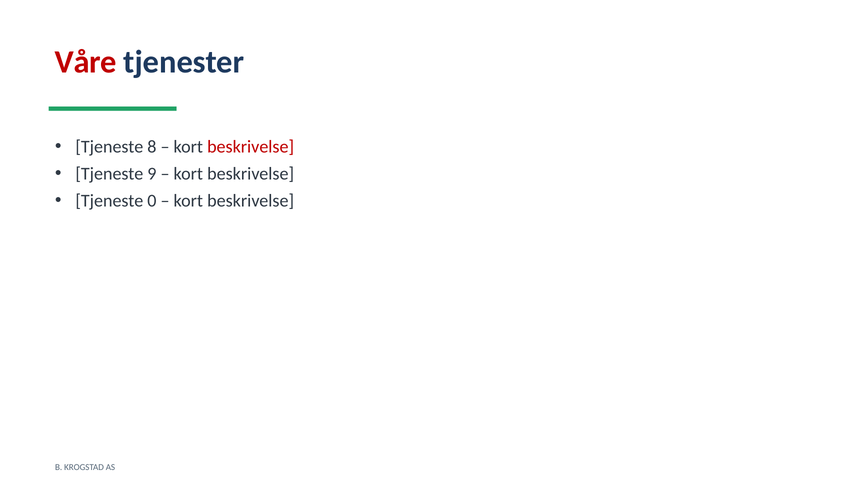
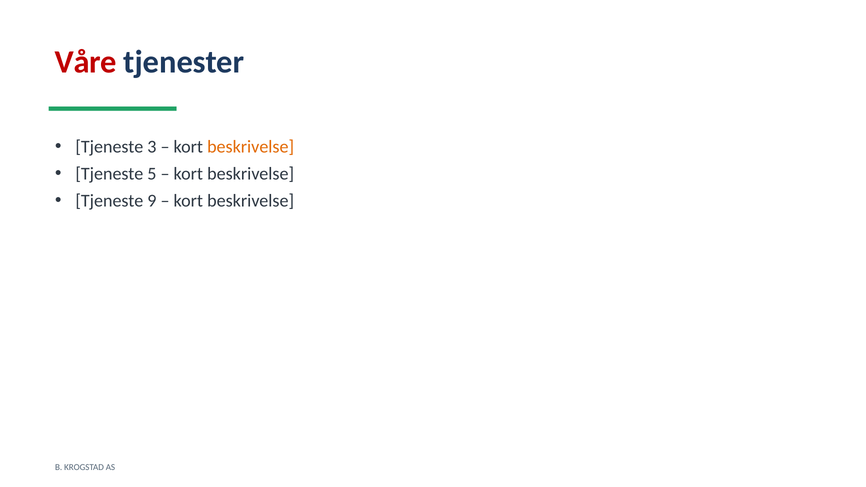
8: 8 -> 3
beskrivelse at (251, 147) colour: red -> orange
9: 9 -> 5
0: 0 -> 9
